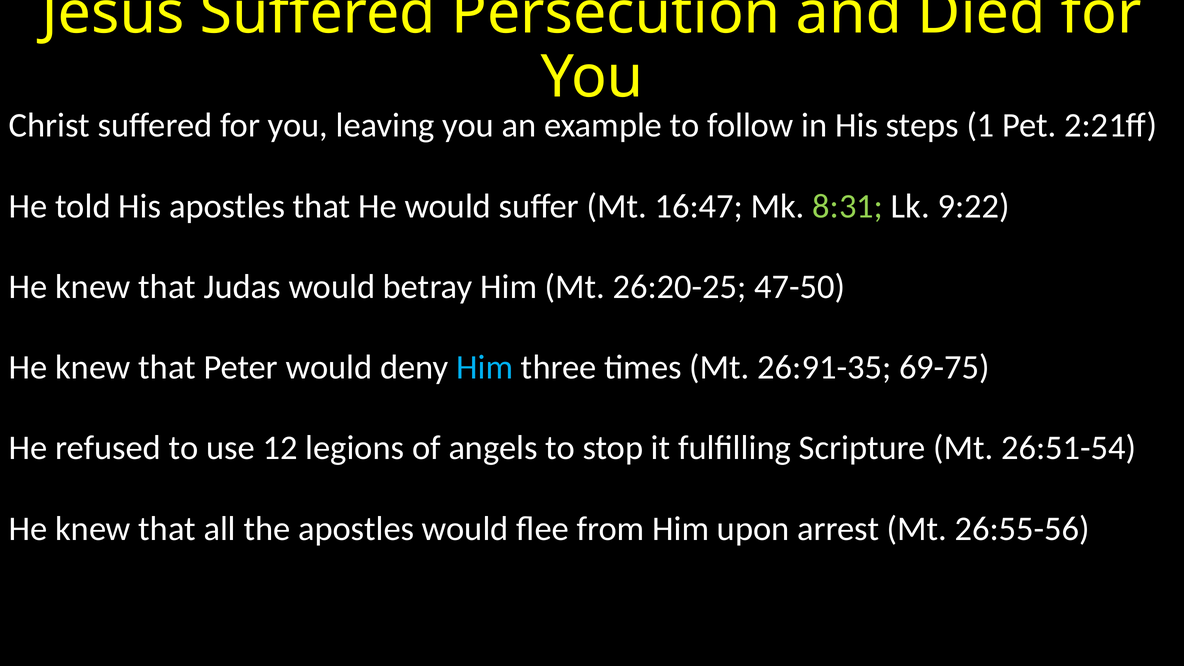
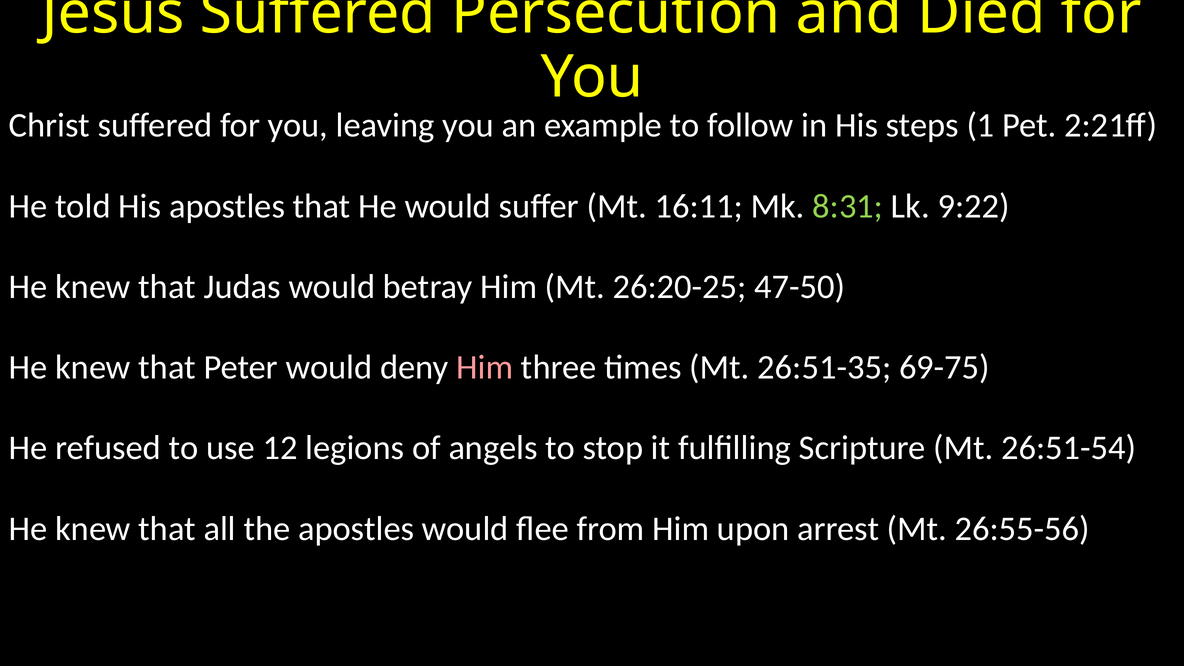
16:47: 16:47 -> 16:11
Him at (485, 367) colour: light blue -> pink
26:91-35: 26:91-35 -> 26:51-35
